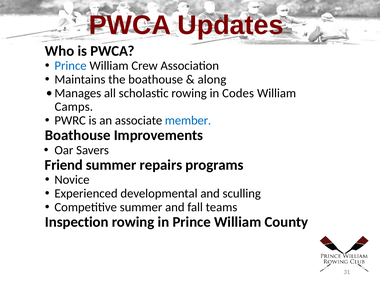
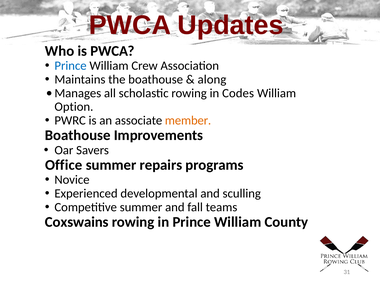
Camps: Camps -> Option
member colour: blue -> orange
Friend: Friend -> Office
Inspection: Inspection -> Coxswains
